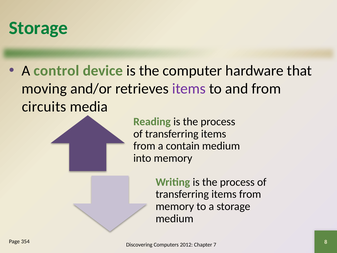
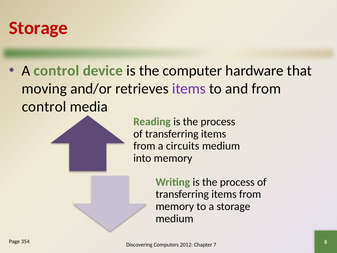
Storage at (38, 28) colour: green -> red
circuits at (44, 107): circuits -> control
contain: contain -> circuits
